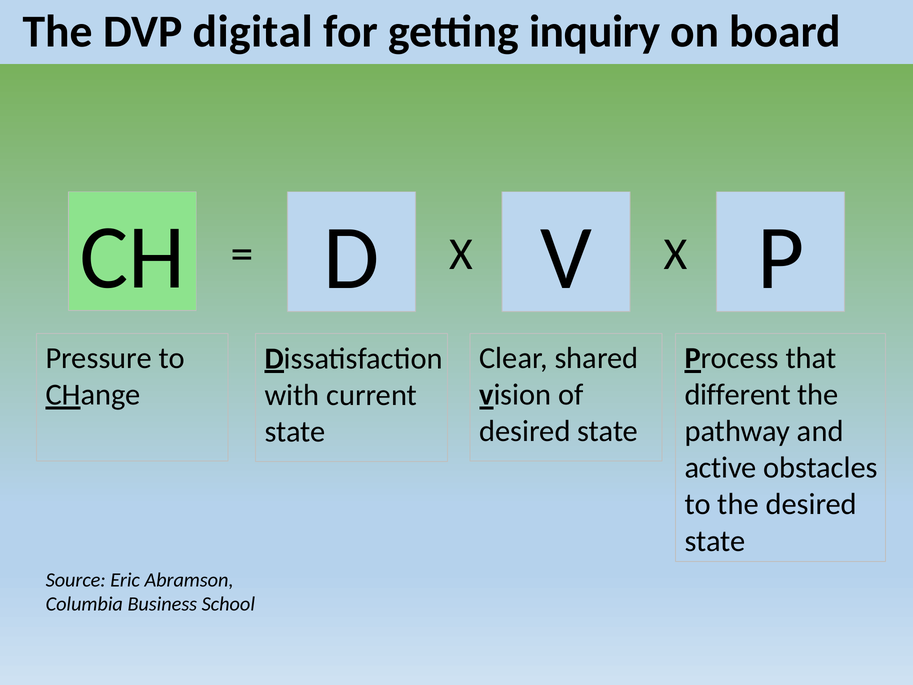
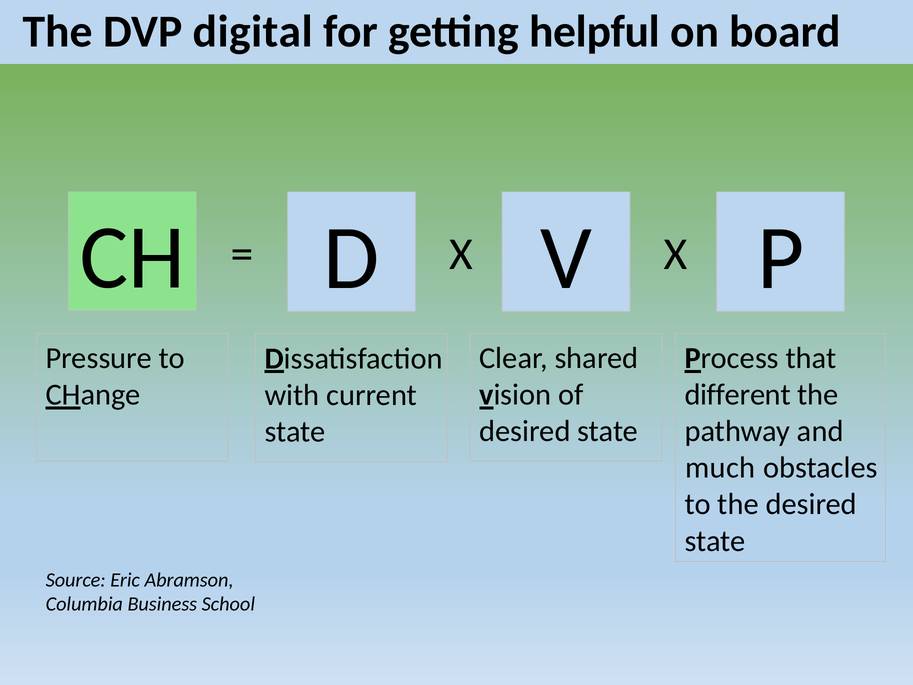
inquiry: inquiry -> helpful
active: active -> much
